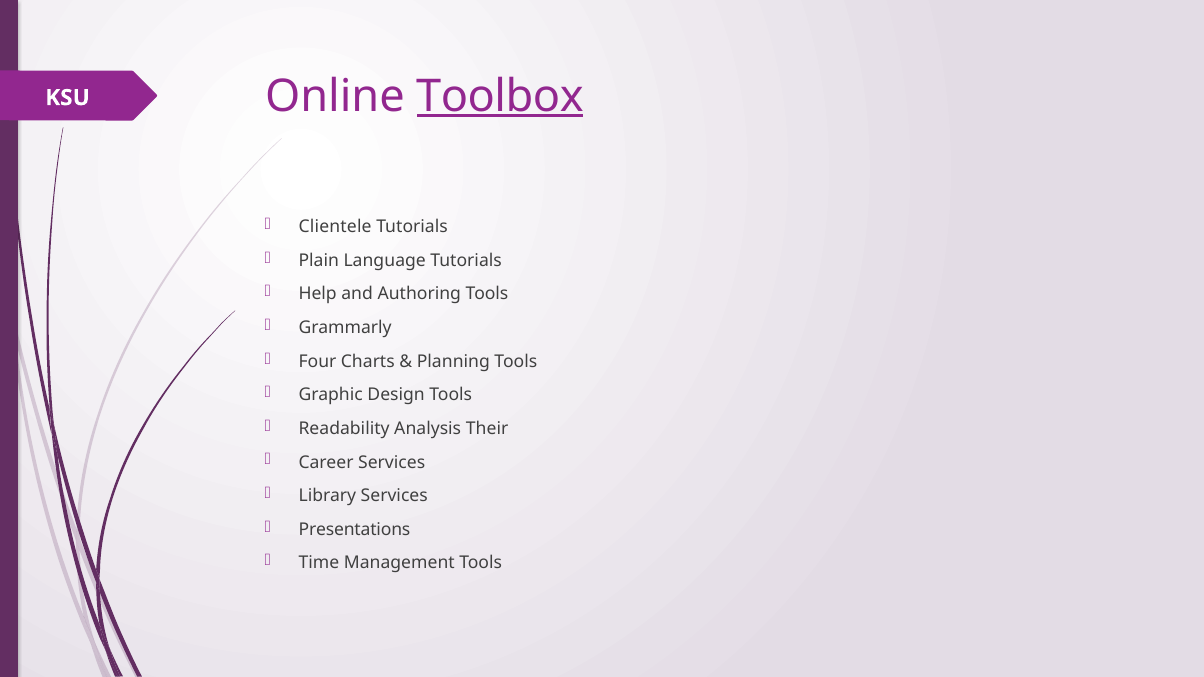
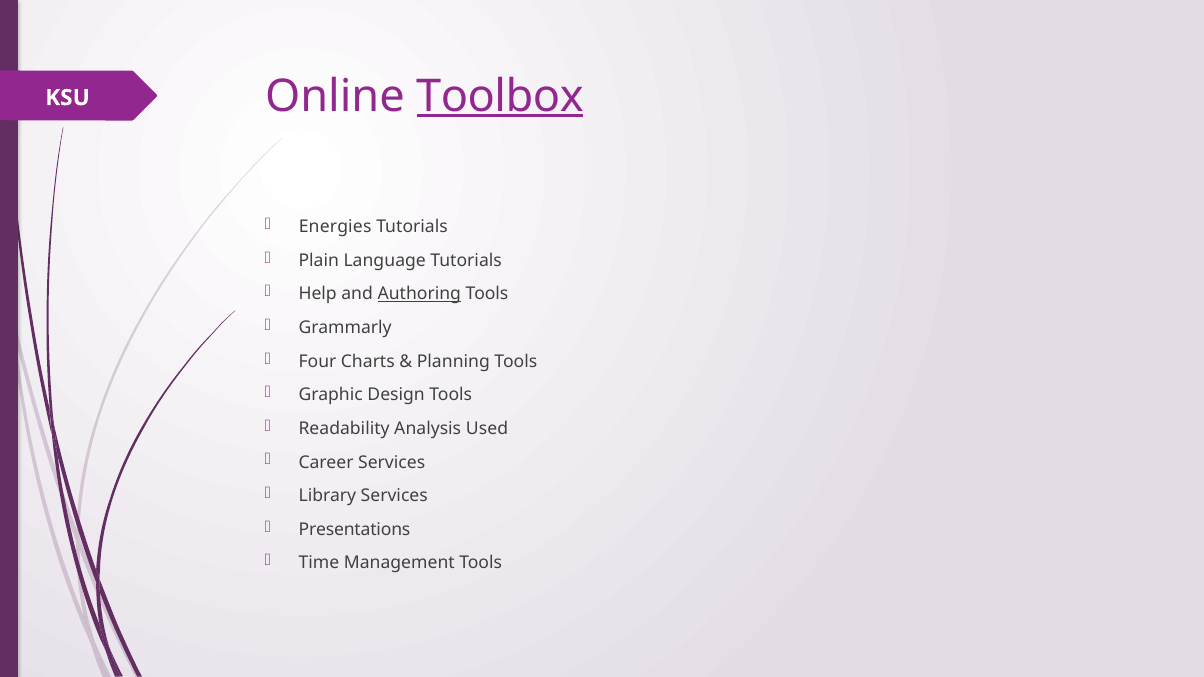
Clientele: Clientele -> Energies
Authoring underline: none -> present
Their: Their -> Used
